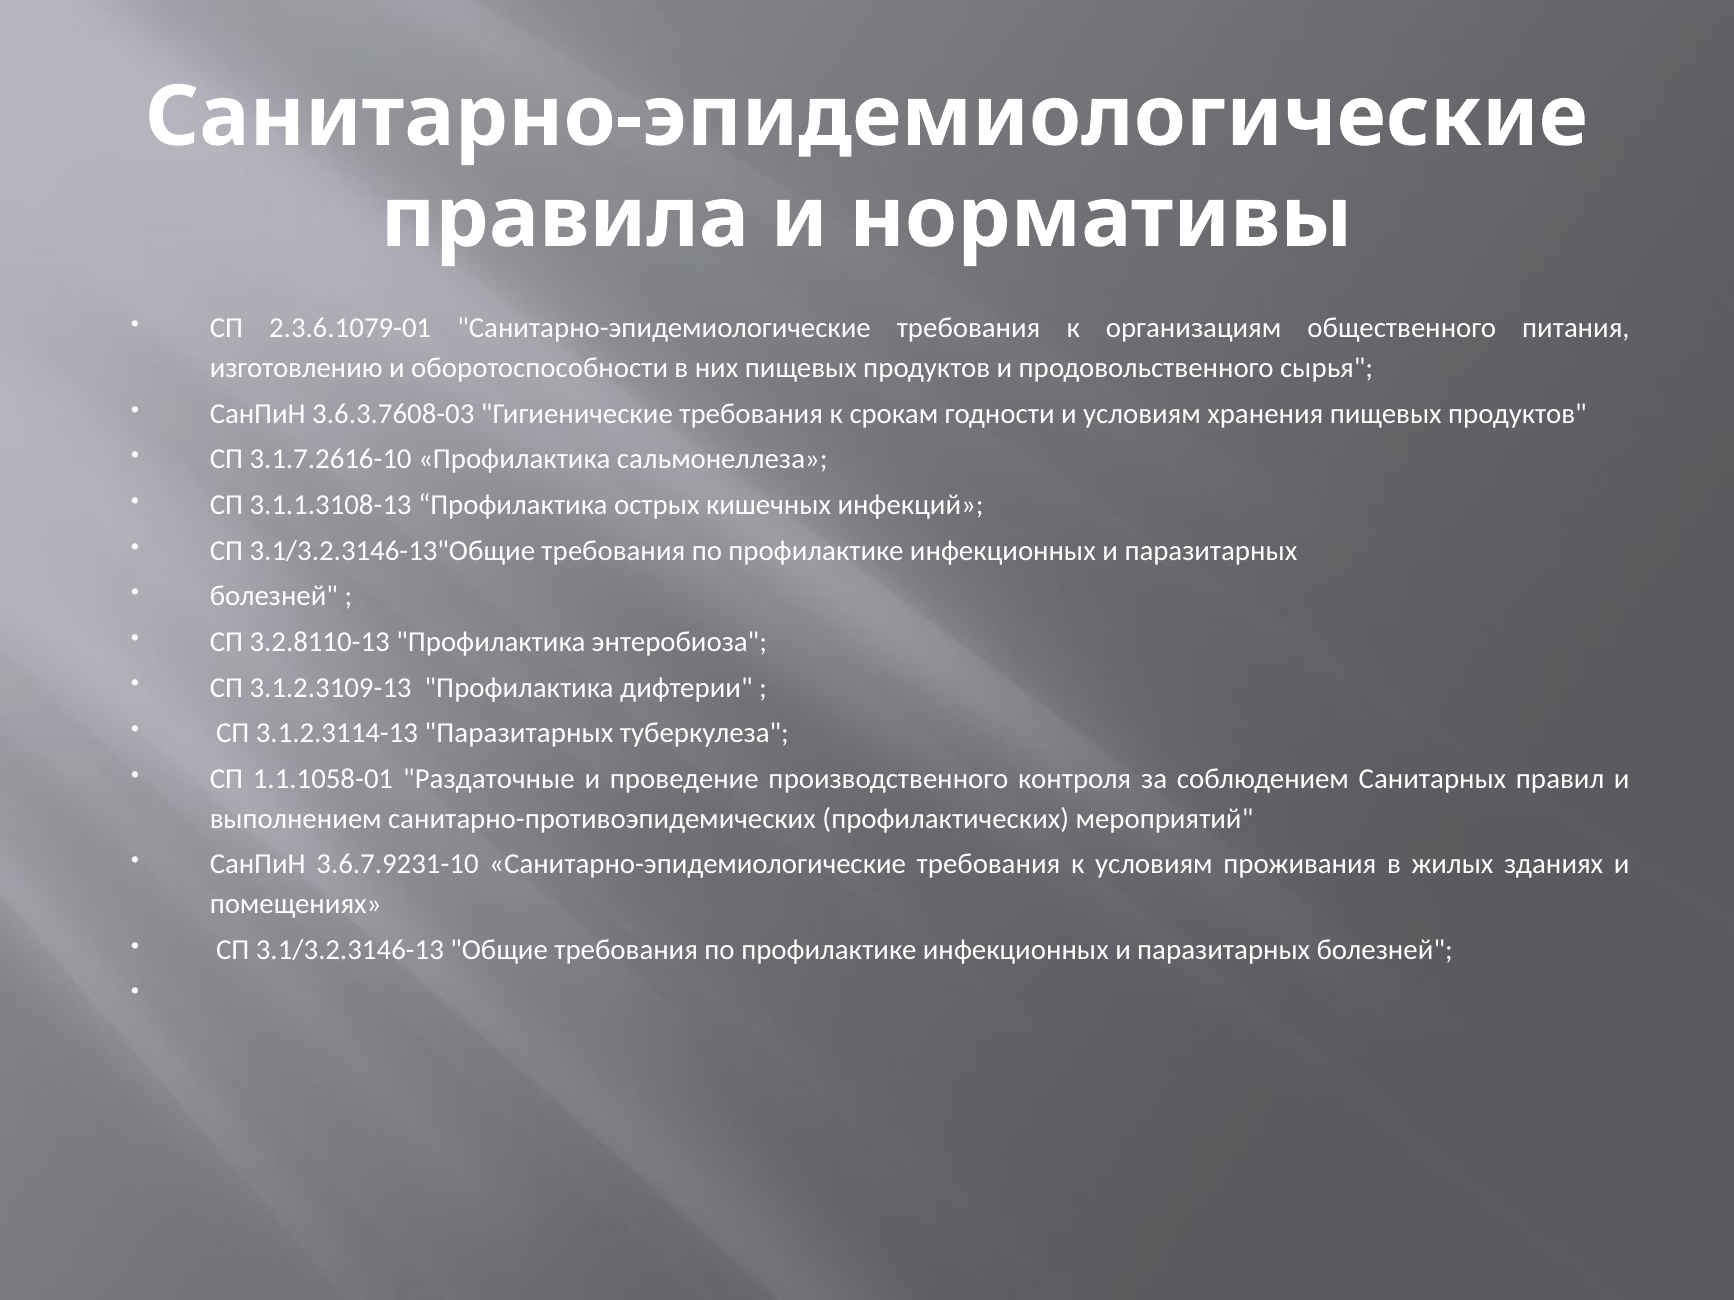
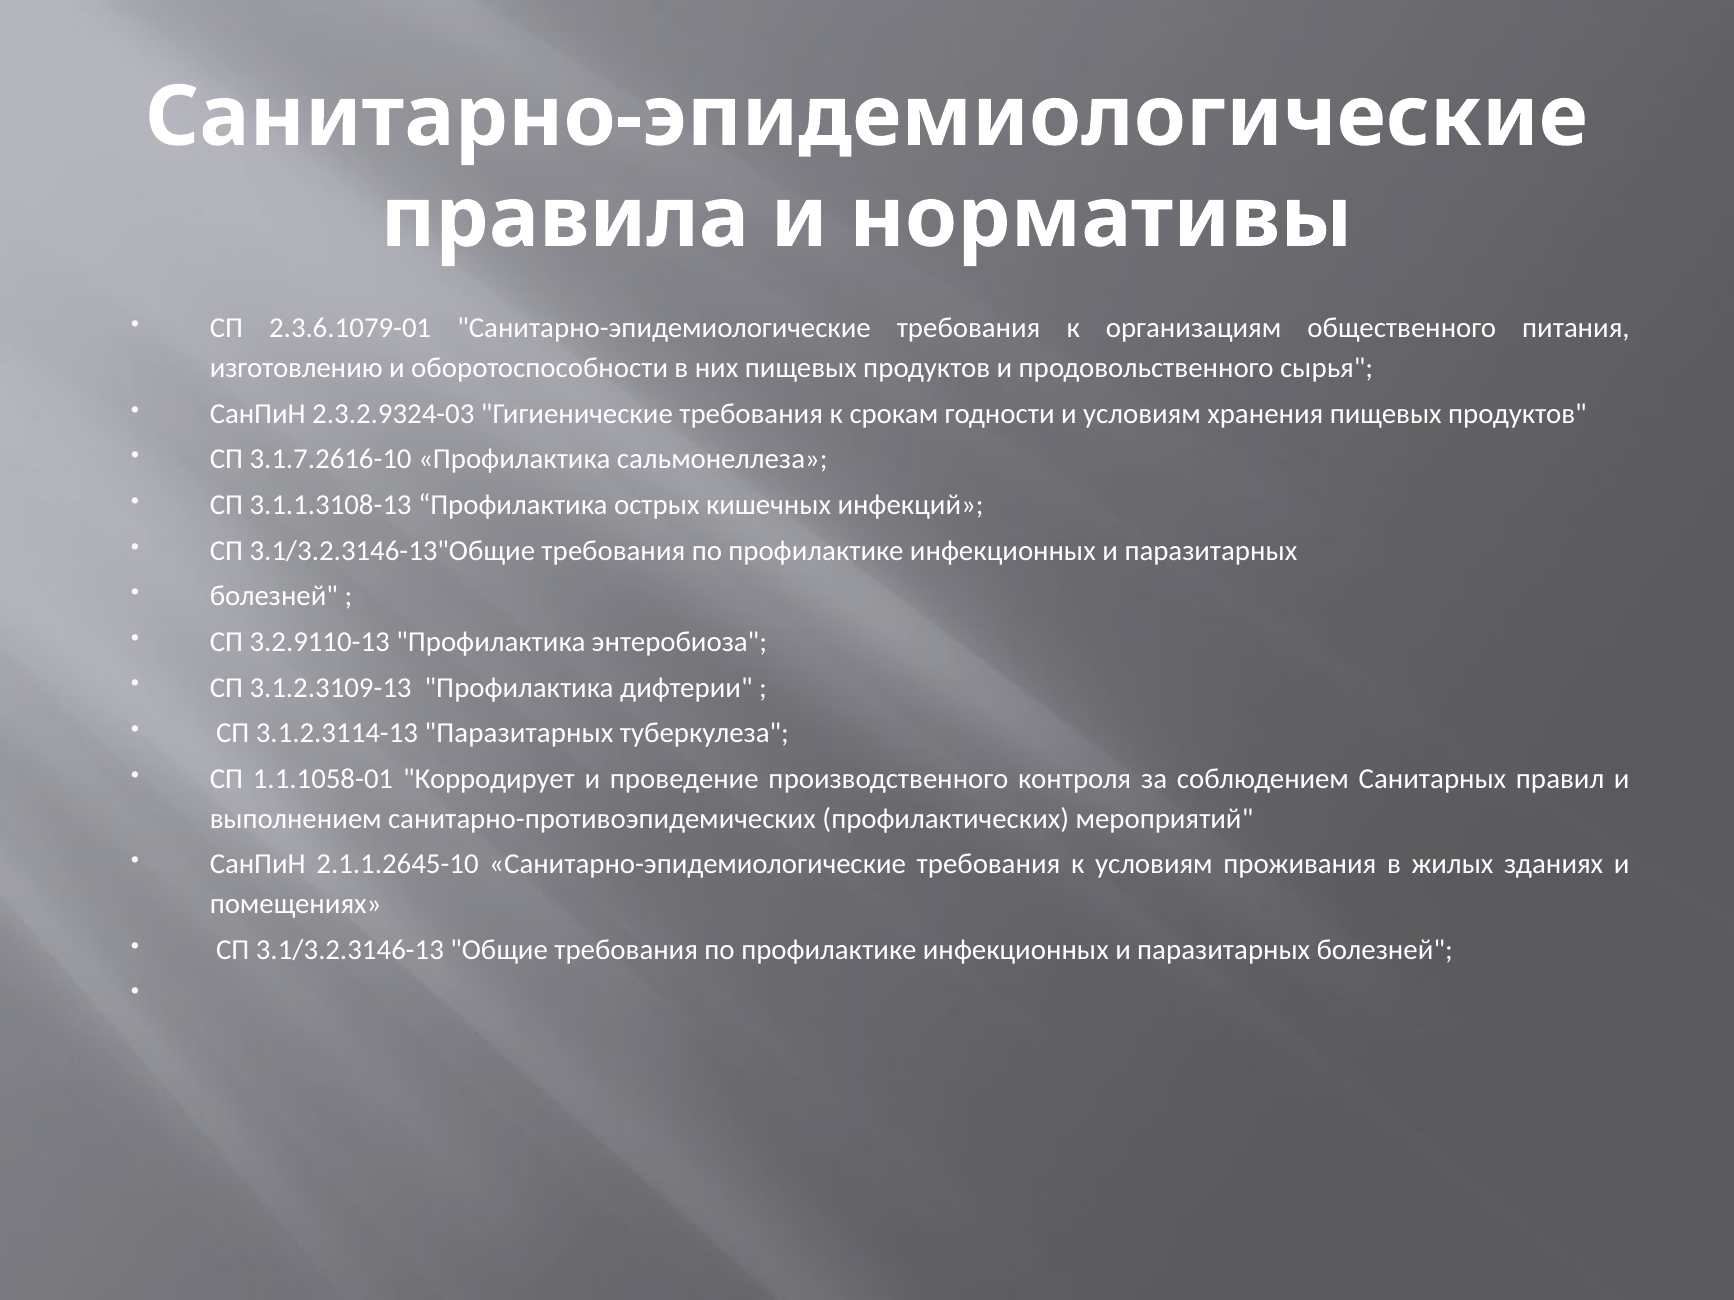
3.6.3.7608-03: 3.6.3.7608-03 -> 2.3.2.9324-03
3.2.8110-13: 3.2.8110-13 -> 3.2.9110-13
Раздаточные: Раздаточные -> Корродирует
3.6.7.9231-10: 3.6.7.9231-10 -> 2.1.1.2645-10
